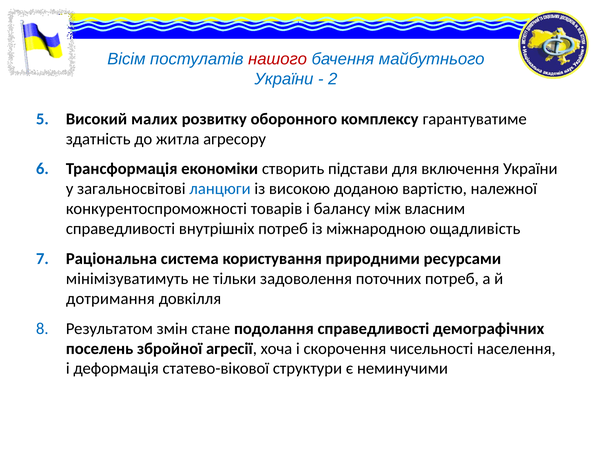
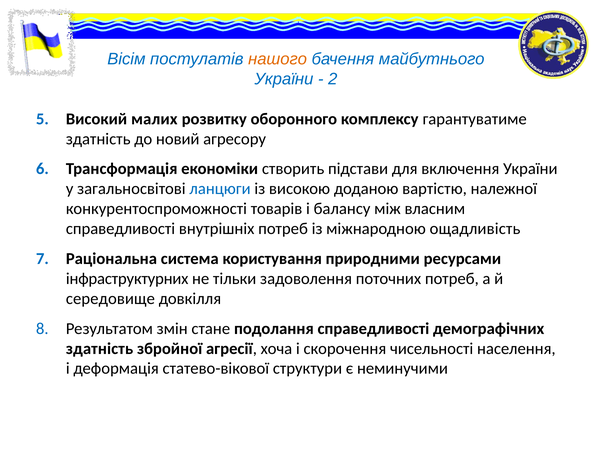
нашого colour: red -> orange
житла: житла -> новий
мінімізуватимуть: мінімізуватимуть -> інфраструктурних
дотримання: дотримання -> середовище
поселень at (100, 349): поселень -> здатність
